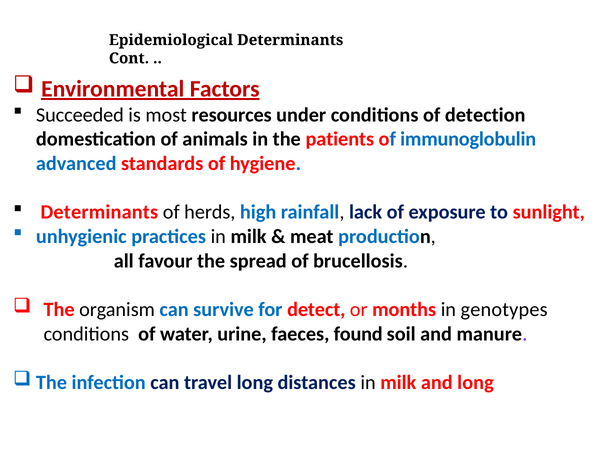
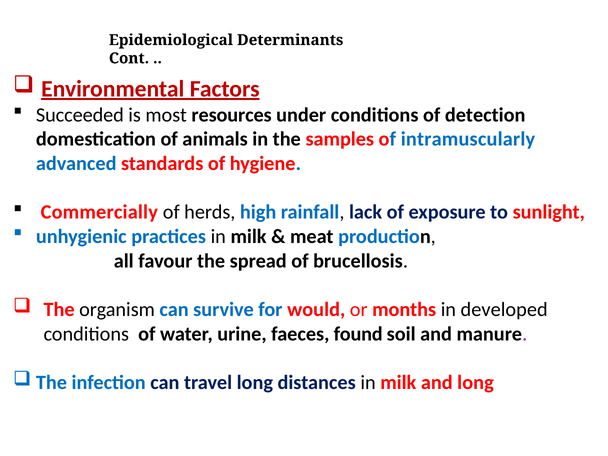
patients: patients -> samples
immunoglobulin: immunoglobulin -> intramuscularly
Determinants at (99, 212): Determinants -> Commercially
detect: detect -> would
genotypes: genotypes -> developed
